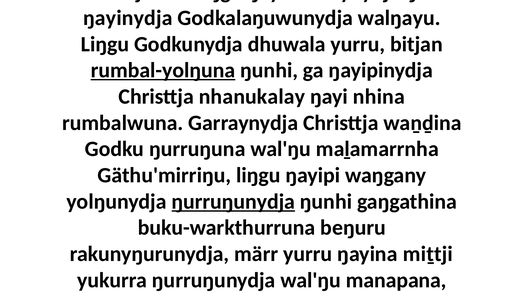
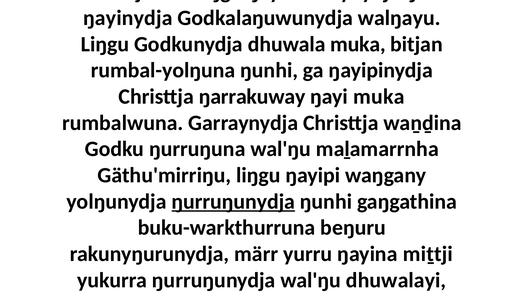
dhuwala yurru: yurru -> muka
rumbal-yolŋuna underline: present -> none
nhanukalay: nhanukalay -> ŋarrakuway
ŋayi nhina: nhina -> muka
manapana: manapana -> dhuwalayi
